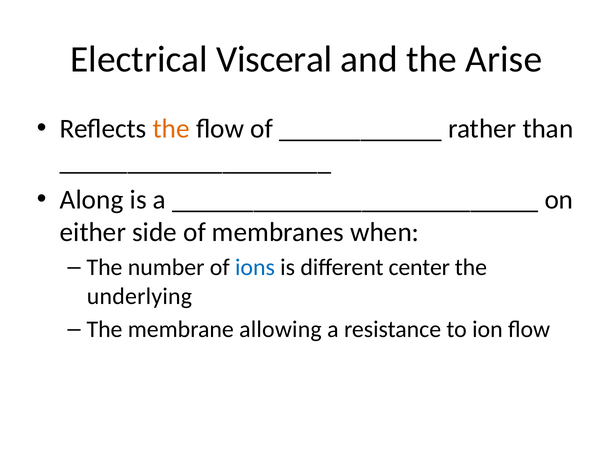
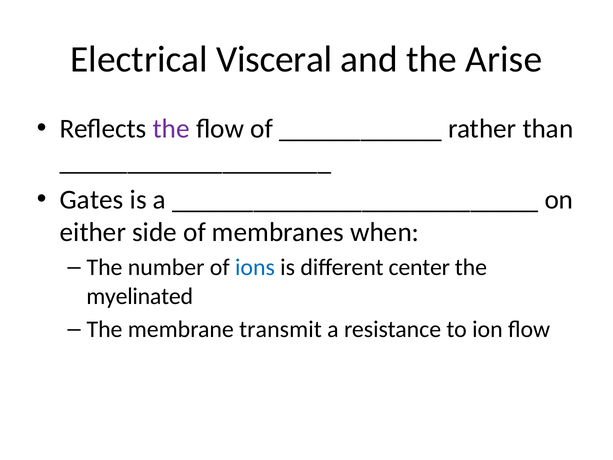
the at (171, 129) colour: orange -> purple
Along: Along -> Gates
underlying: underlying -> myelinated
allowing: allowing -> transmit
